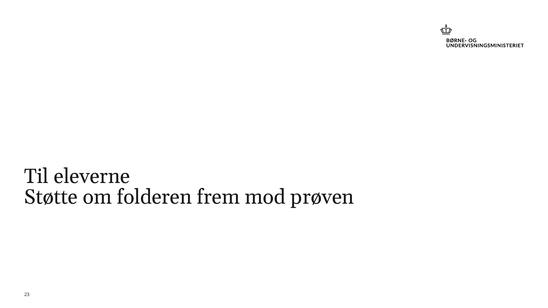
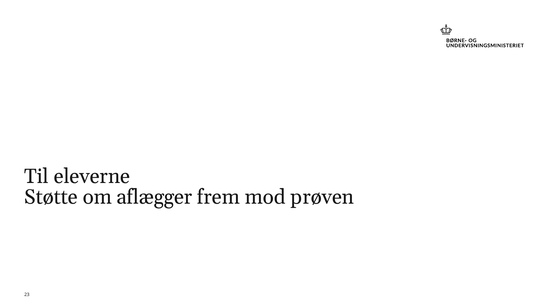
folderen: folderen -> aflægger
